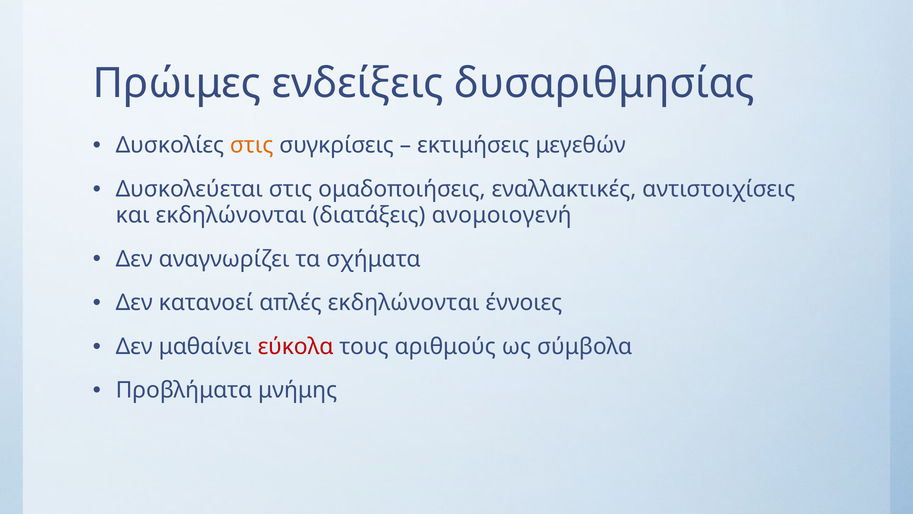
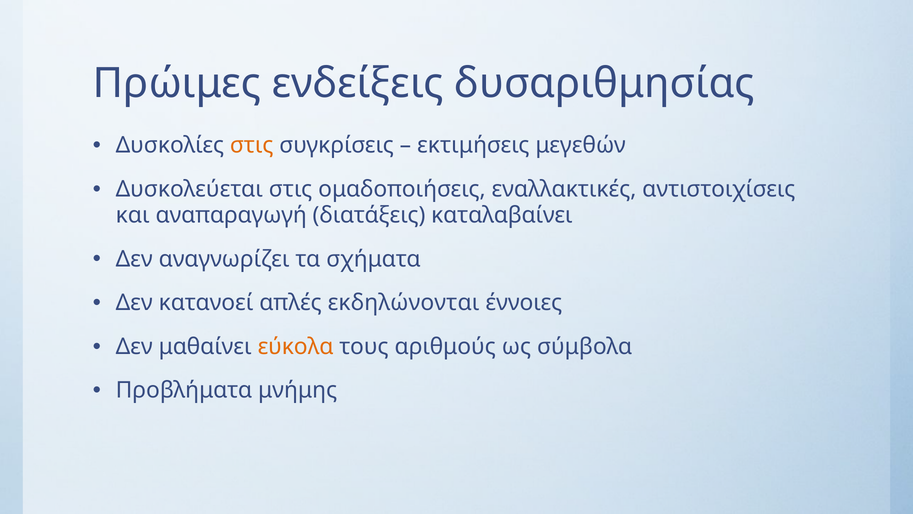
και εκδηλώνονται: εκδηλώνονται -> αναπαραγωγή
ανομοιογενή: ανομοιογενή -> καταλαβαίνει
εύκολα colour: red -> orange
